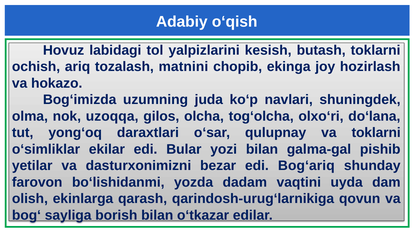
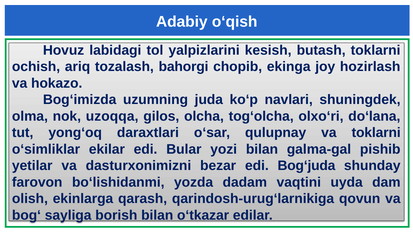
matnini: matnini -> bahorgi
Bog‘ariq: Bog‘ariq -> Bog‘juda
